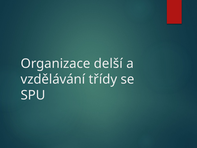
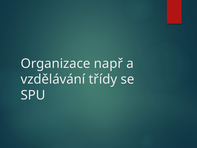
delší: delší -> např
